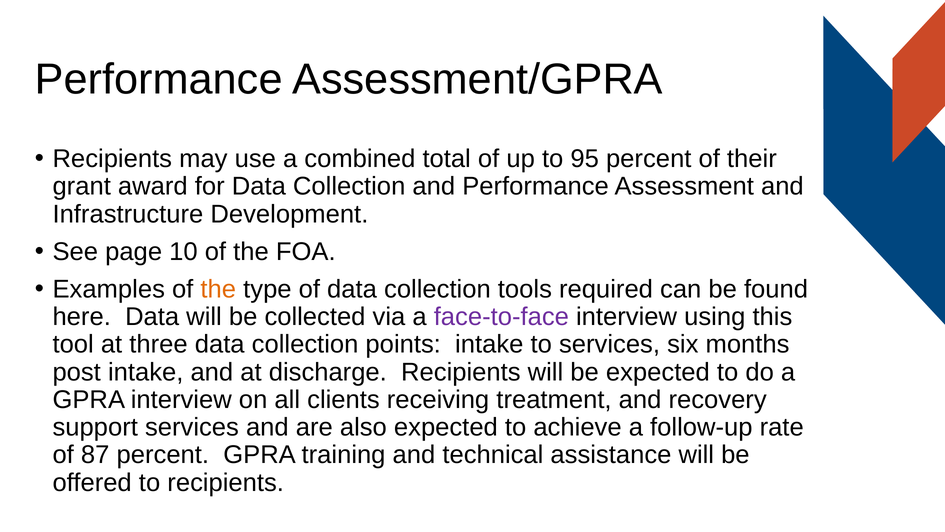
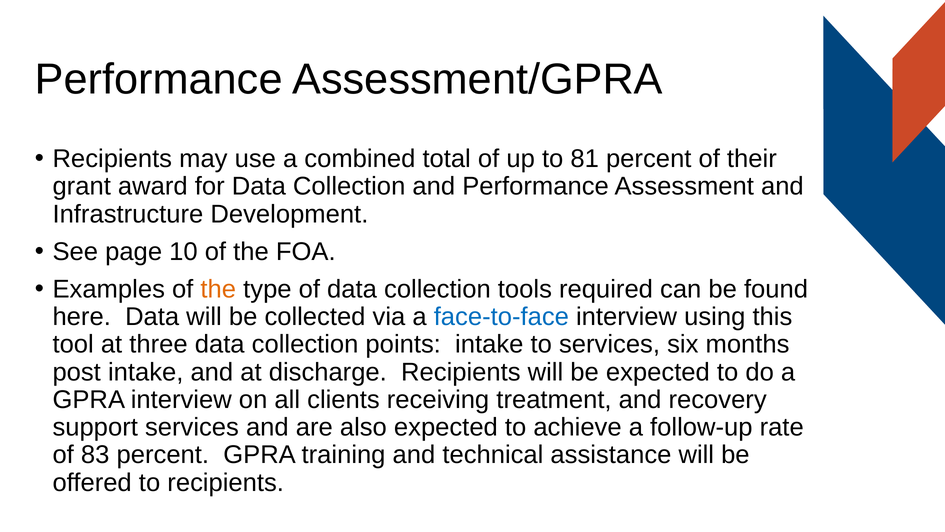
95: 95 -> 81
face-to-face colour: purple -> blue
87: 87 -> 83
